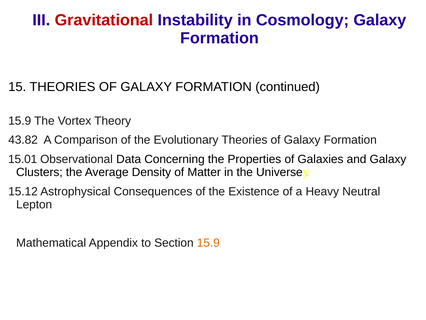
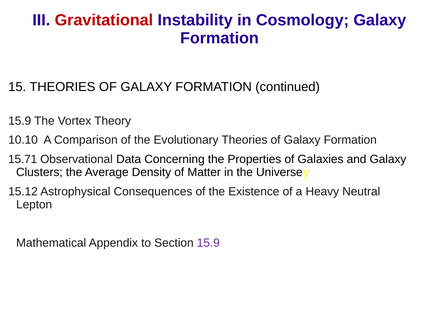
43.82: 43.82 -> 10.10
15.01: 15.01 -> 15.71
15.9 at (208, 243) colour: orange -> purple
